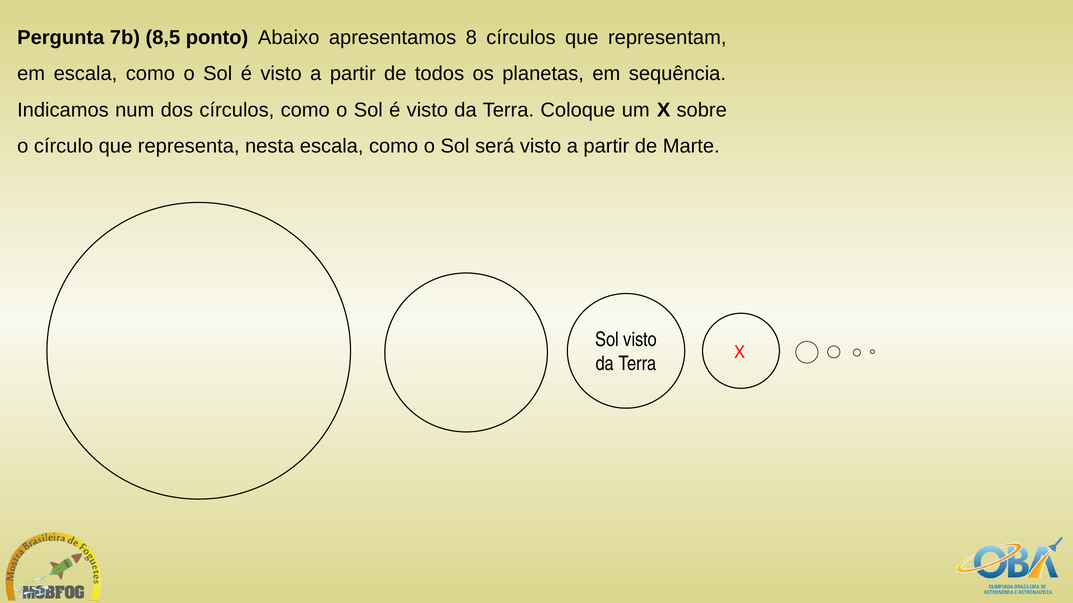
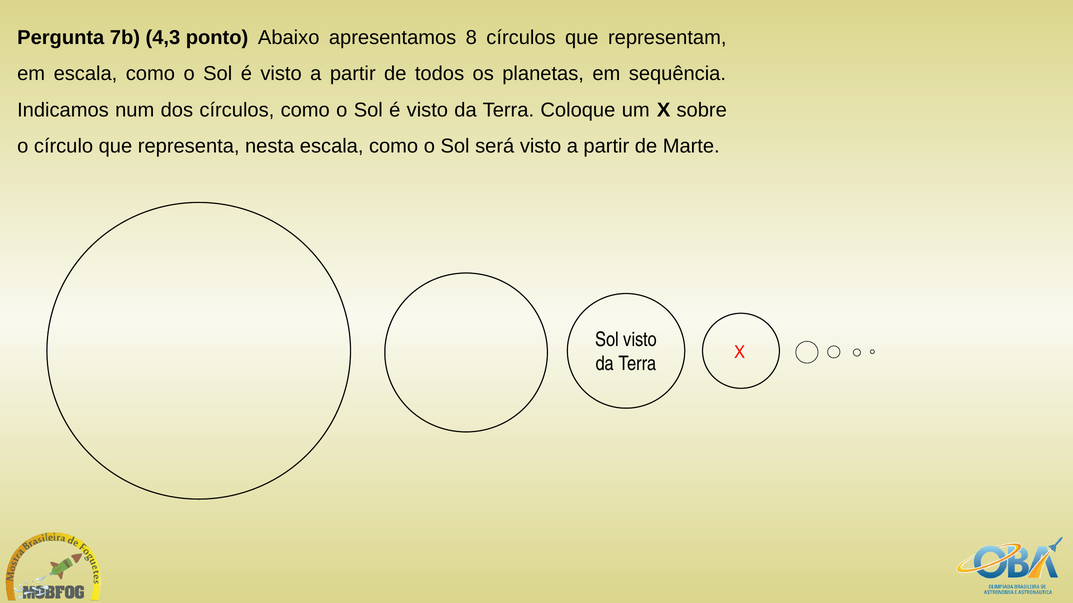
8,5: 8,5 -> 4,3
